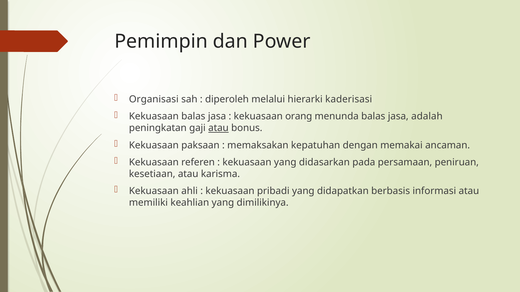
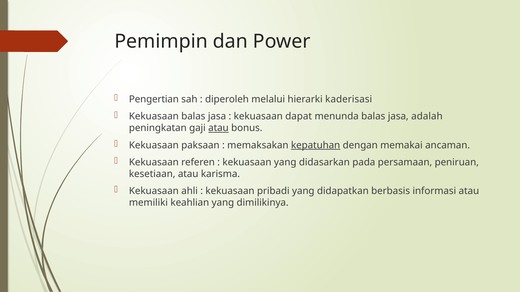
Organisasi: Organisasi -> Pengertian
orang: orang -> dapat
kepatuhan underline: none -> present
